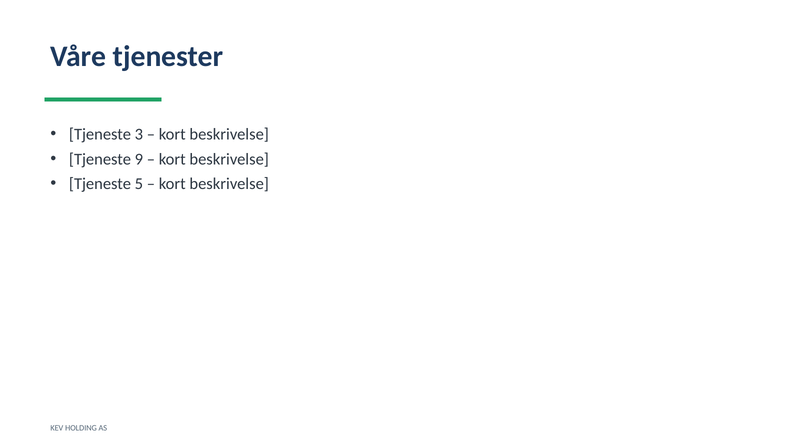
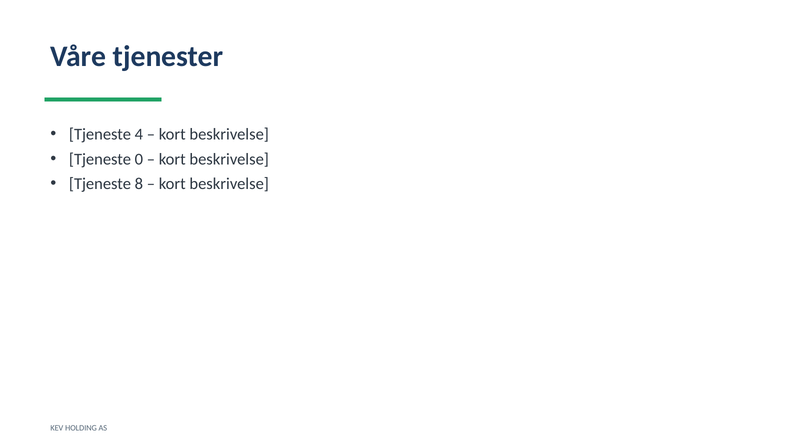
3: 3 -> 4
9: 9 -> 0
5: 5 -> 8
